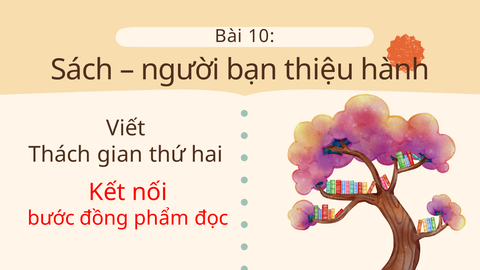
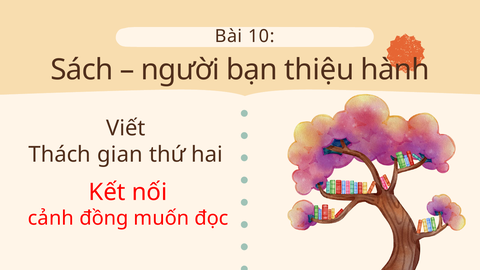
bước: bước -> cảnh
phẩm: phẩm -> muốn
